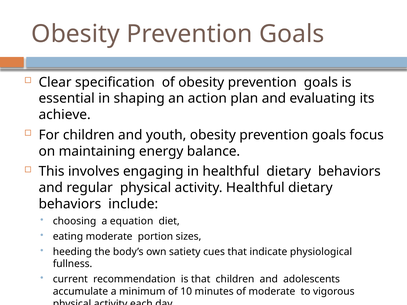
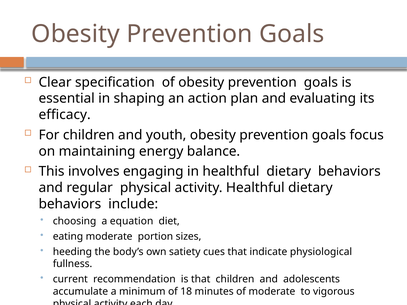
achieve: achieve -> efficacy
10: 10 -> 18
